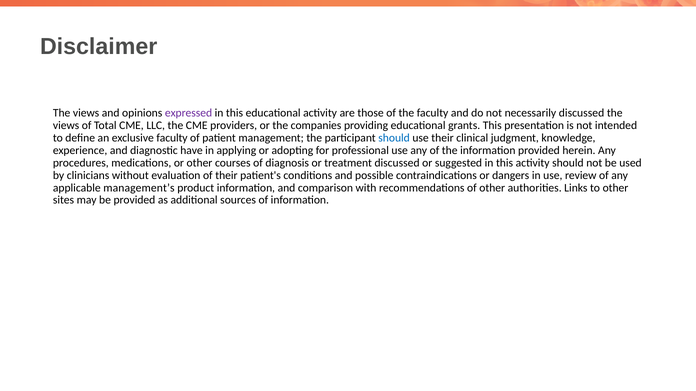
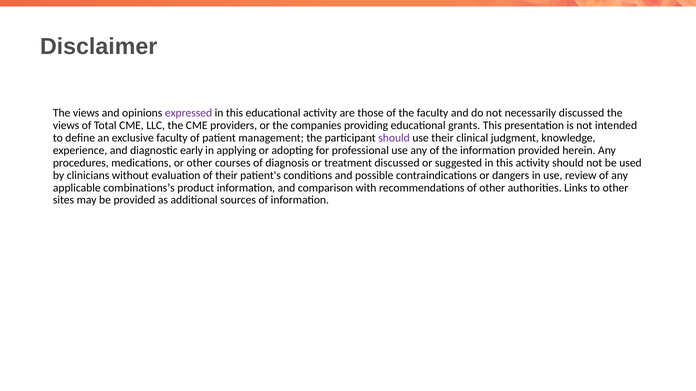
should at (394, 138) colour: blue -> purple
have: have -> early
management’s: management’s -> combinations’s
